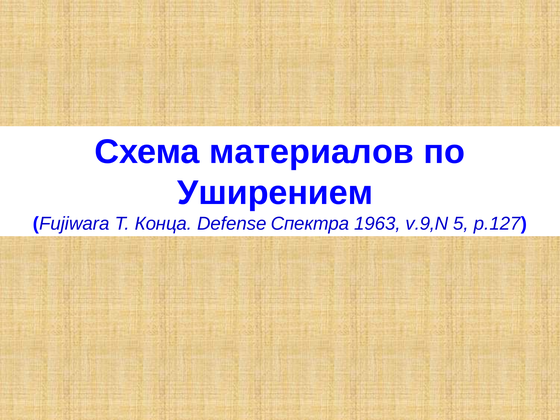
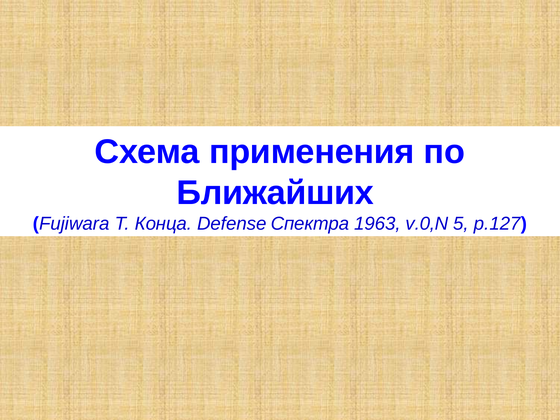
материалов: материалов -> применения
Уширением: Уширением -> Ближайших
v.9,N: v.9,N -> v.0,N
